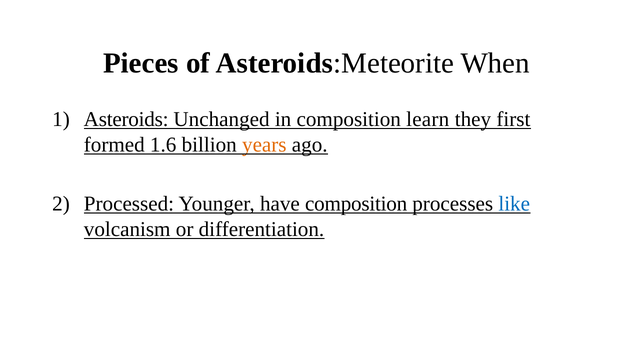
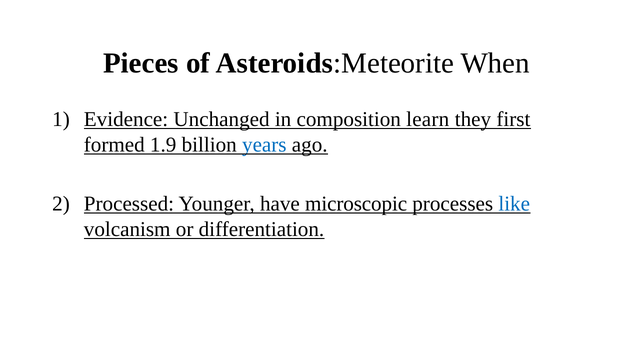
Asteroids: Asteroids -> Evidence
1.6: 1.6 -> 1.9
years colour: orange -> blue
have composition: composition -> microscopic
